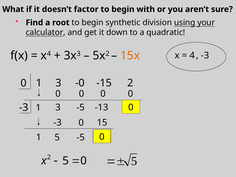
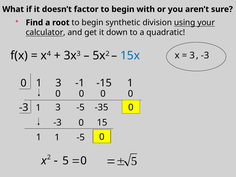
15x colour: orange -> blue
4 at (192, 55): 4 -> 3
-0: -0 -> -1
-15 2: 2 -> 1
-13: -13 -> -35
1 5: 5 -> 1
